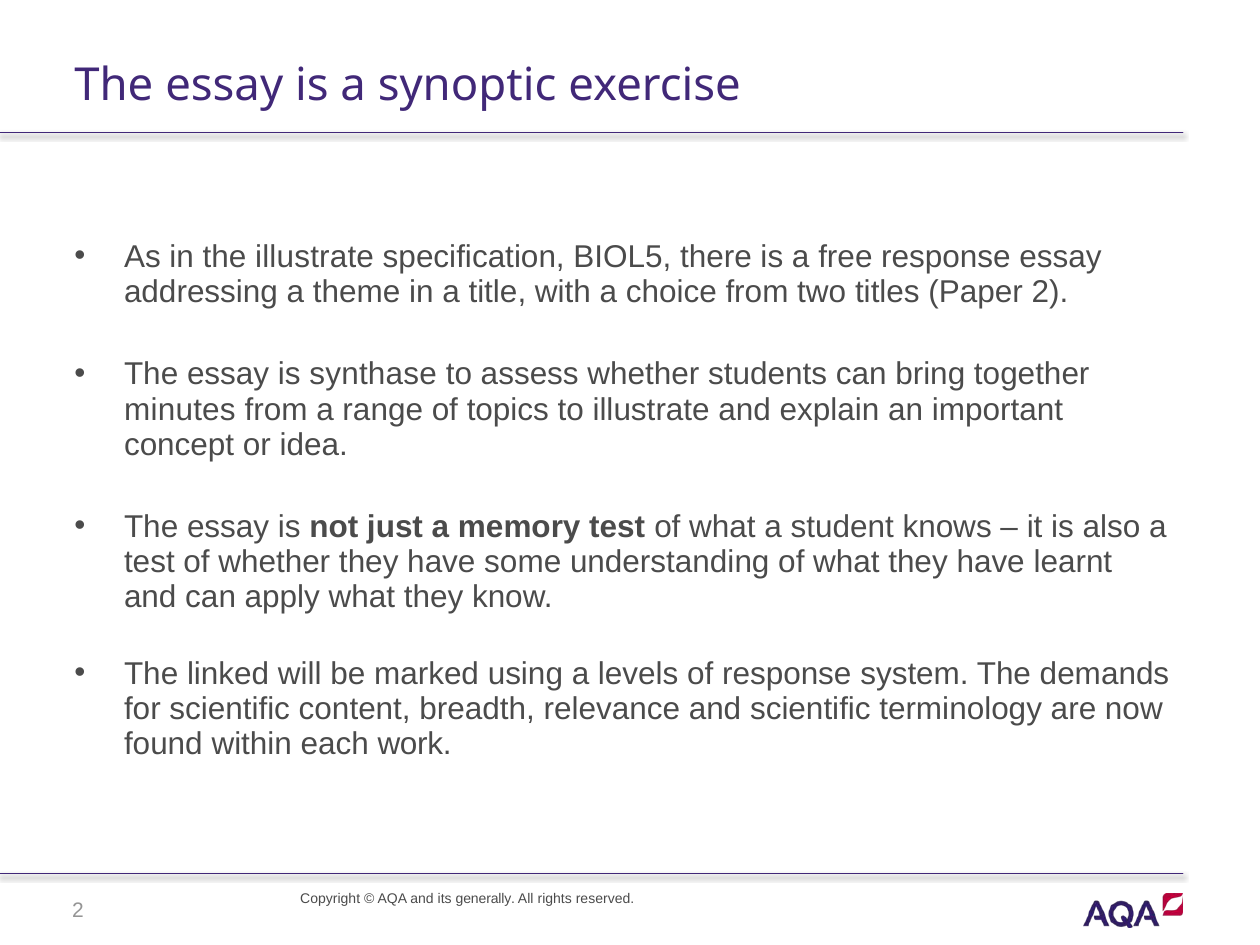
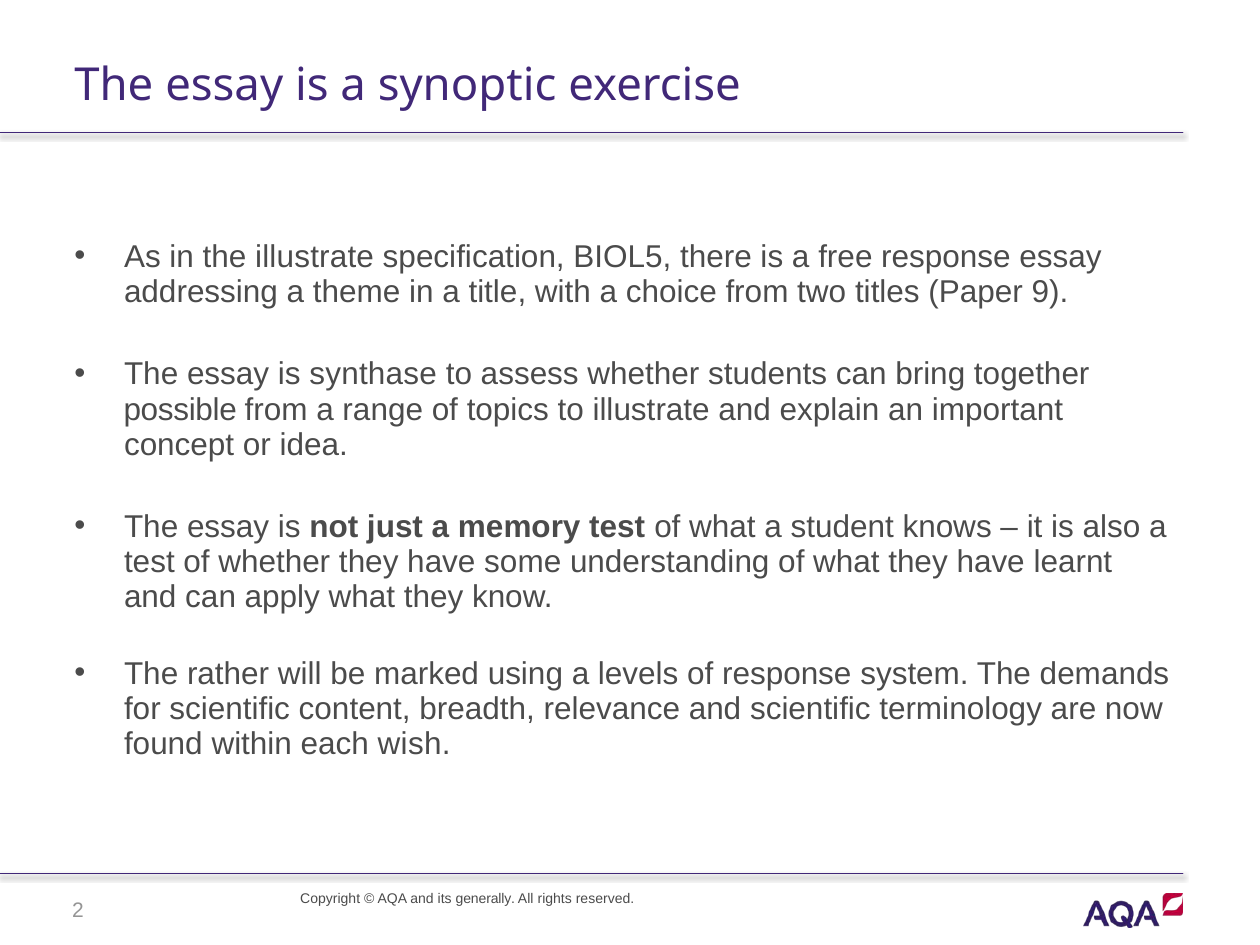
Paper 2: 2 -> 9
minutes: minutes -> possible
linked: linked -> rather
work: work -> wish
